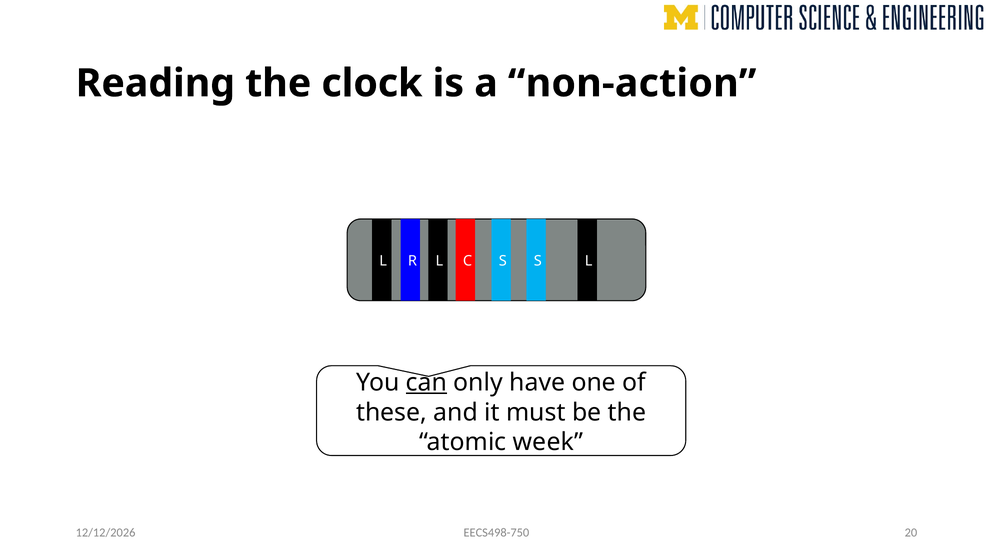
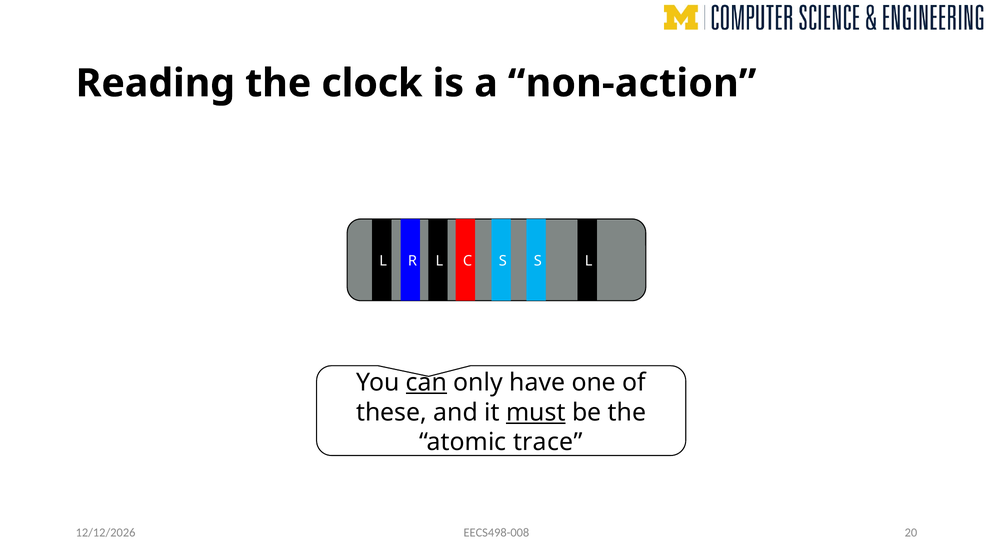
must underline: none -> present
week: week -> trace
EECS498-750: EECS498-750 -> EECS498-008
